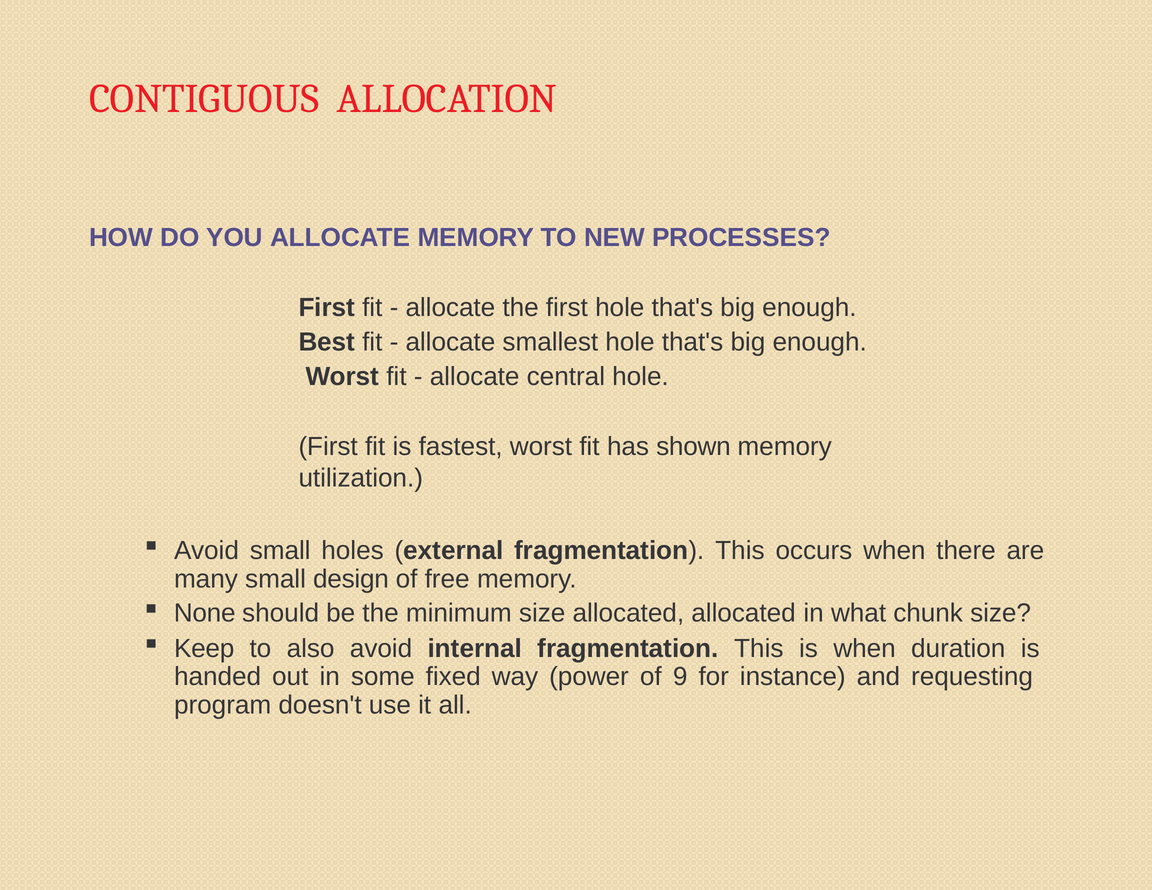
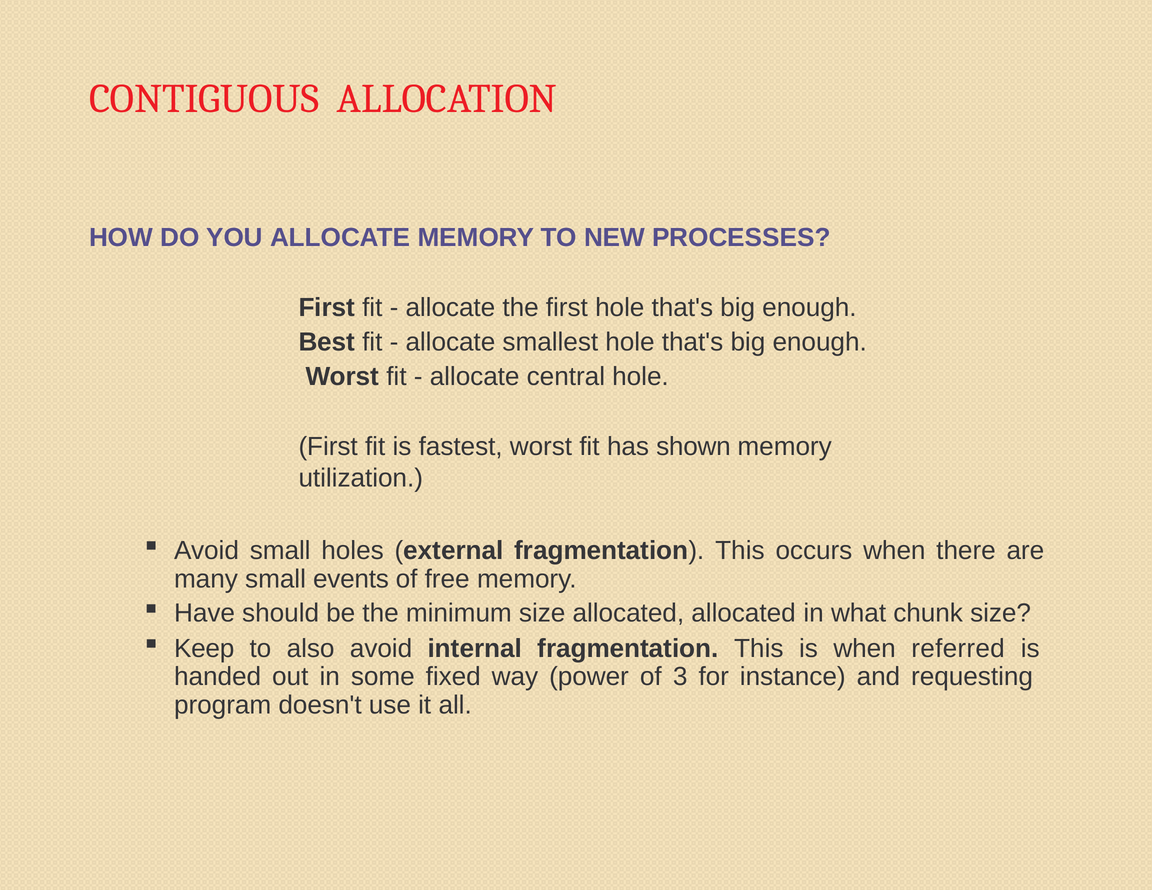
design: design -> events
None: None -> Have
duration: duration -> referred
9: 9 -> 3
